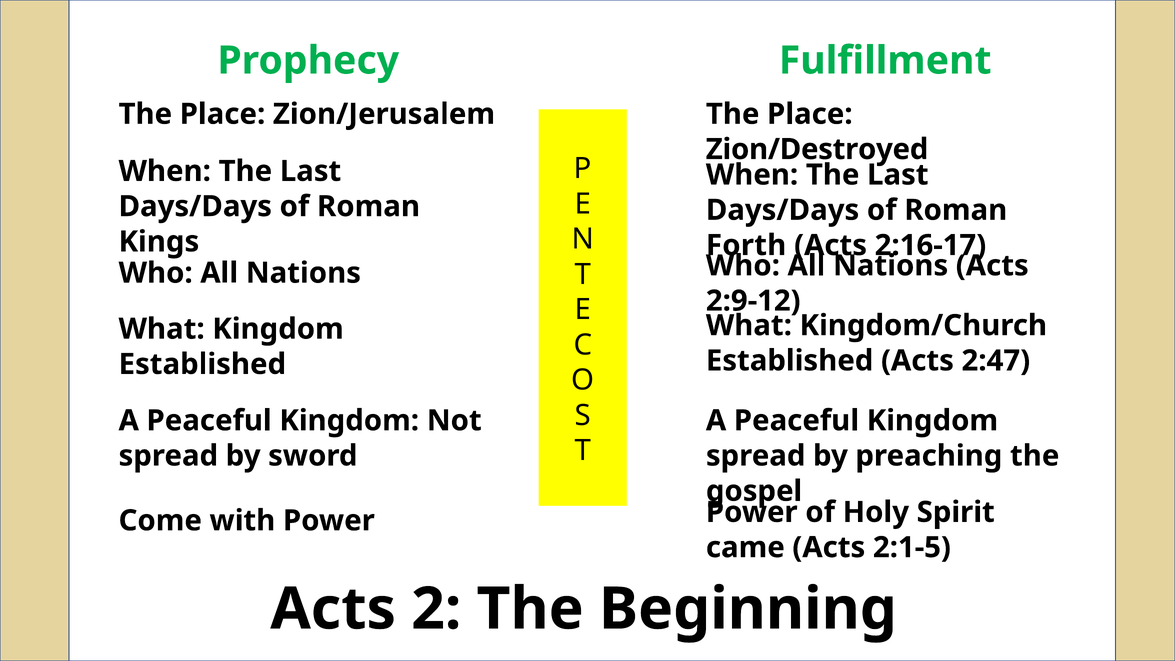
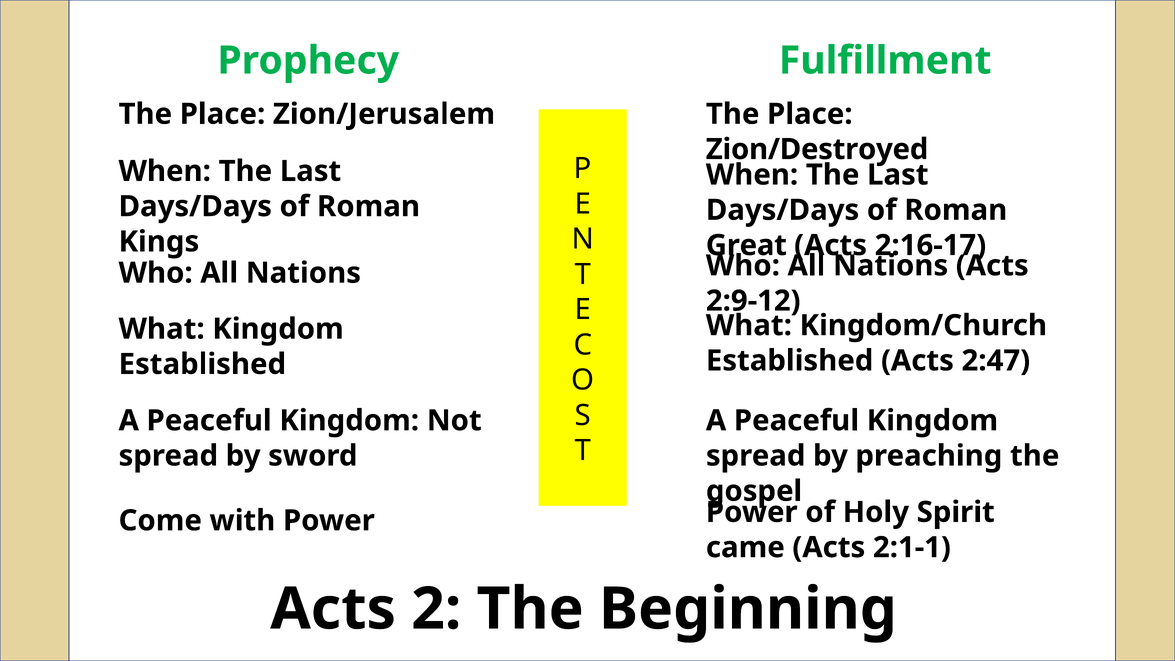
Forth: Forth -> Great
2:1-5: 2:1-5 -> 2:1-1
